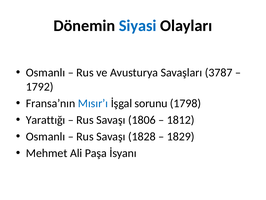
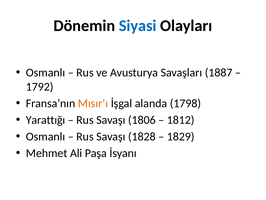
3787: 3787 -> 1887
Mısır’ı colour: blue -> orange
sorunu: sorunu -> alanda
